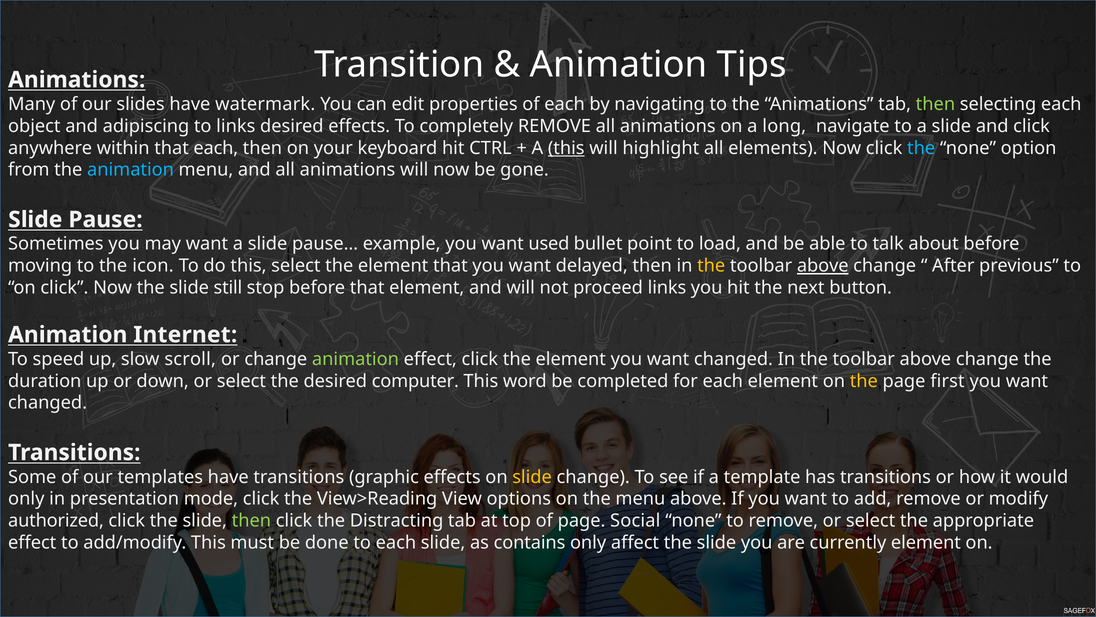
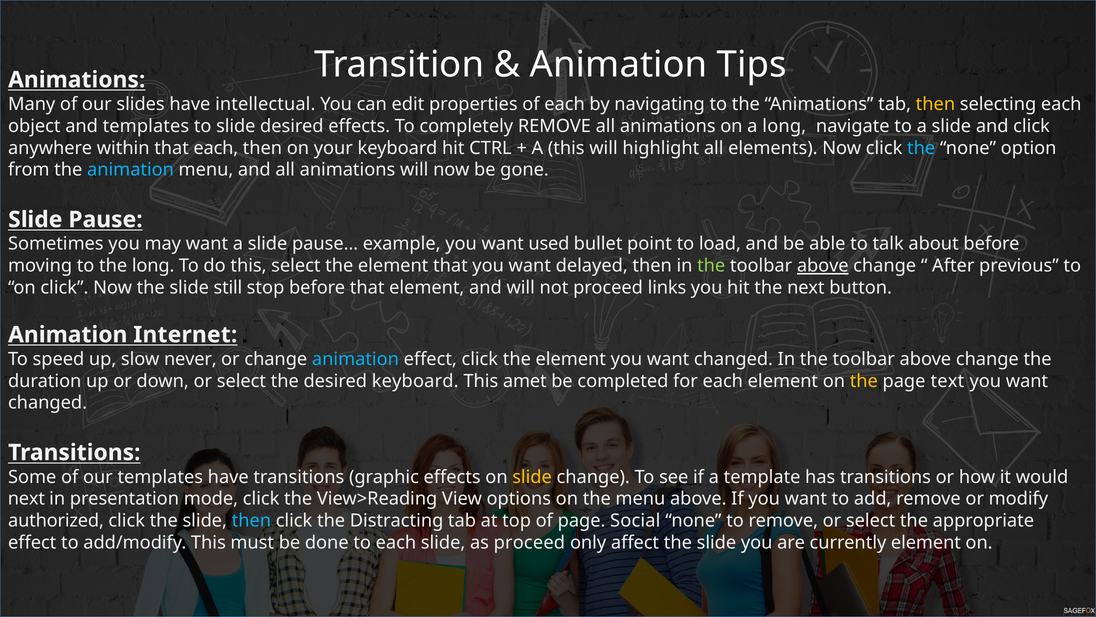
watermark: watermark -> intellectual
then at (935, 104) colour: light green -> yellow
and adipiscing: adipiscing -> templates
to links: links -> slide
this at (566, 148) underline: present -> none
the icon: icon -> long
the at (711, 266) colour: yellow -> light green
scroll: scroll -> never
animation at (355, 359) colour: light green -> light blue
desired computer: computer -> keyboard
word: word -> amet
first: first -> text
only at (26, 498): only -> next
then at (251, 520) colour: light green -> light blue
as contains: contains -> proceed
